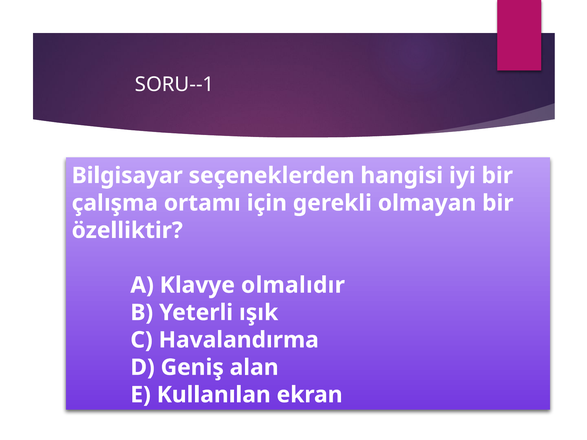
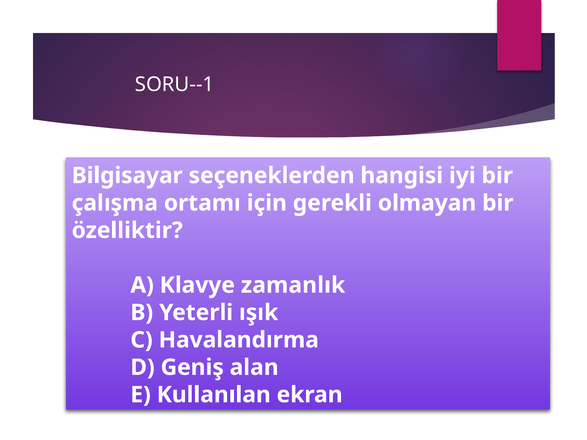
olmalıdır: olmalıdır -> zamanlık
